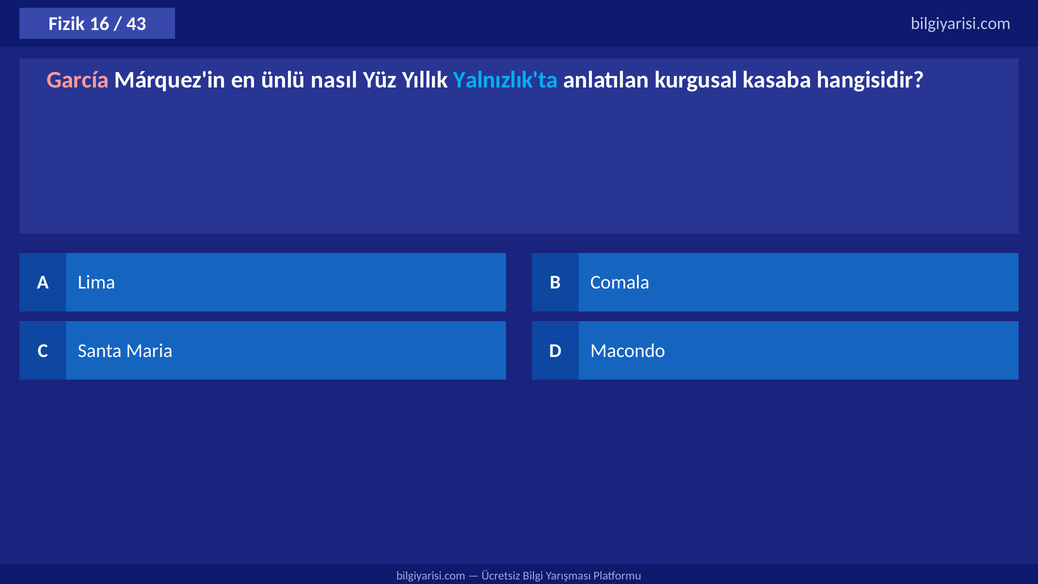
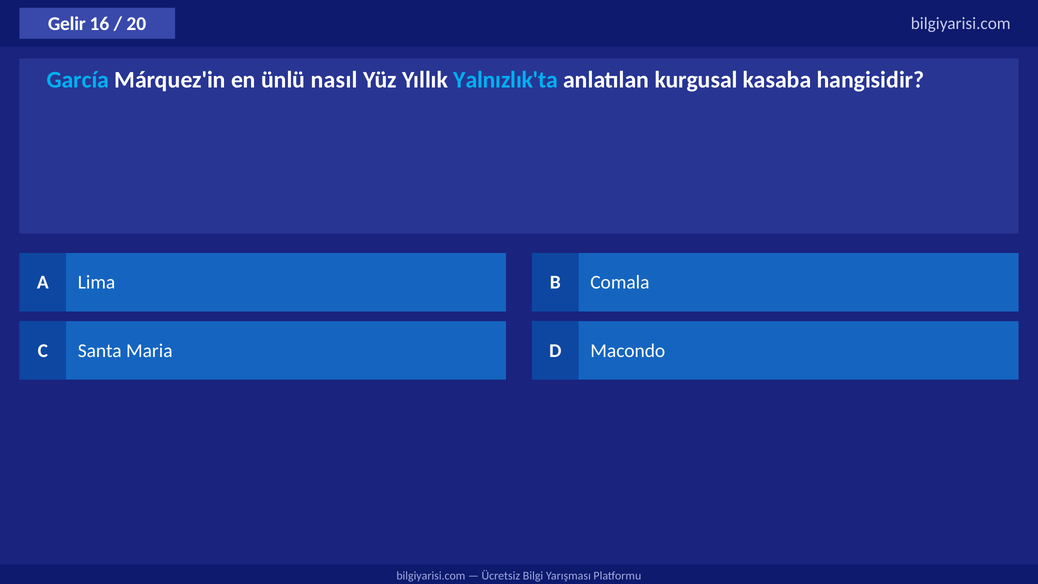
Fizik: Fizik -> Gelir
43: 43 -> 20
García colour: pink -> light blue
